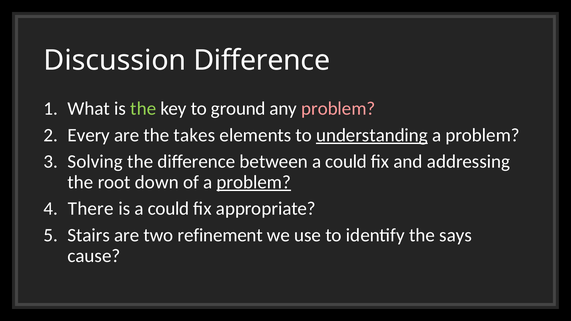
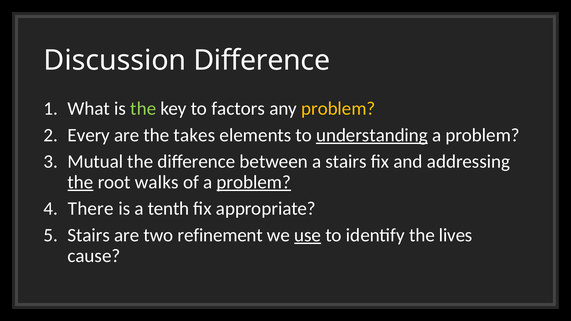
ground: ground -> factors
problem at (338, 109) colour: pink -> yellow
Solving: Solving -> Mutual
between a could: could -> stairs
the at (81, 182) underline: none -> present
down: down -> walks
is a could: could -> tenth
use underline: none -> present
says: says -> lives
